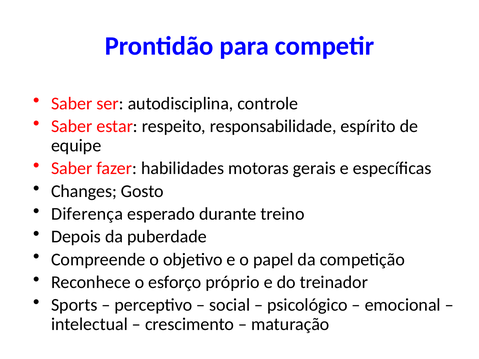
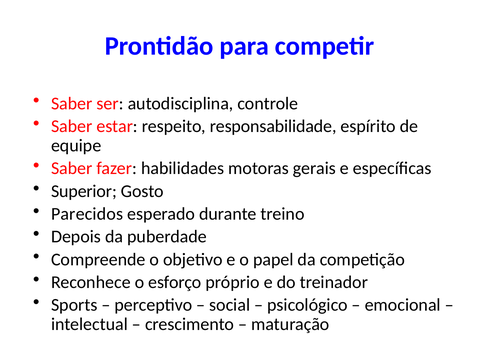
Changes: Changes -> Superior
Diferença: Diferença -> Parecidos
